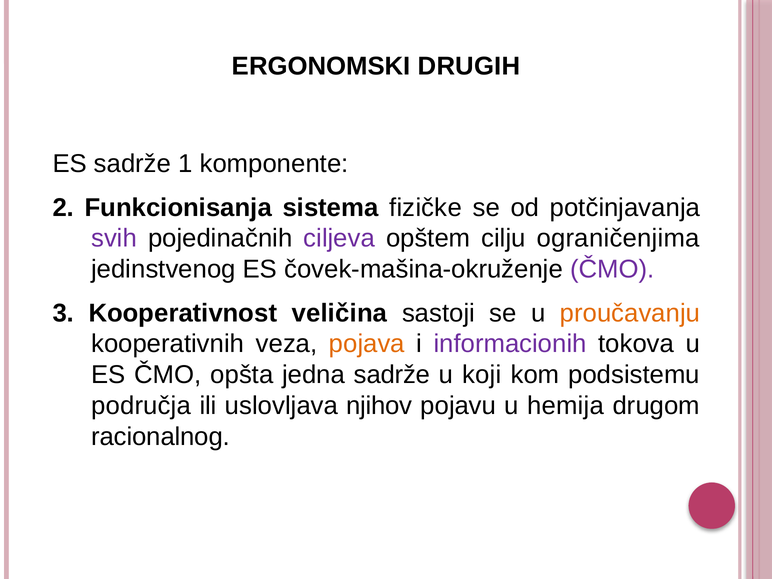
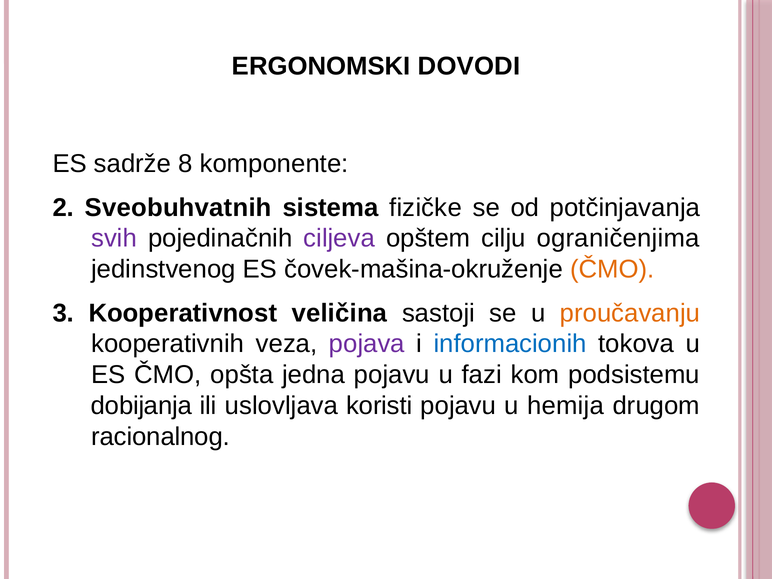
DRUGIH: DRUGIH -> DOVODI
1: 1 -> 8
Funkcionisanja: Funkcionisanja -> Sveobuhvatnih
ČMO at (612, 269) colour: purple -> orange
pojava colour: orange -> purple
informacionih colour: purple -> blue
jedna sadrže: sadrže -> pojavu
koji: koji -> fazi
područja: područja -> dobijanja
njihov: njihov -> koristi
